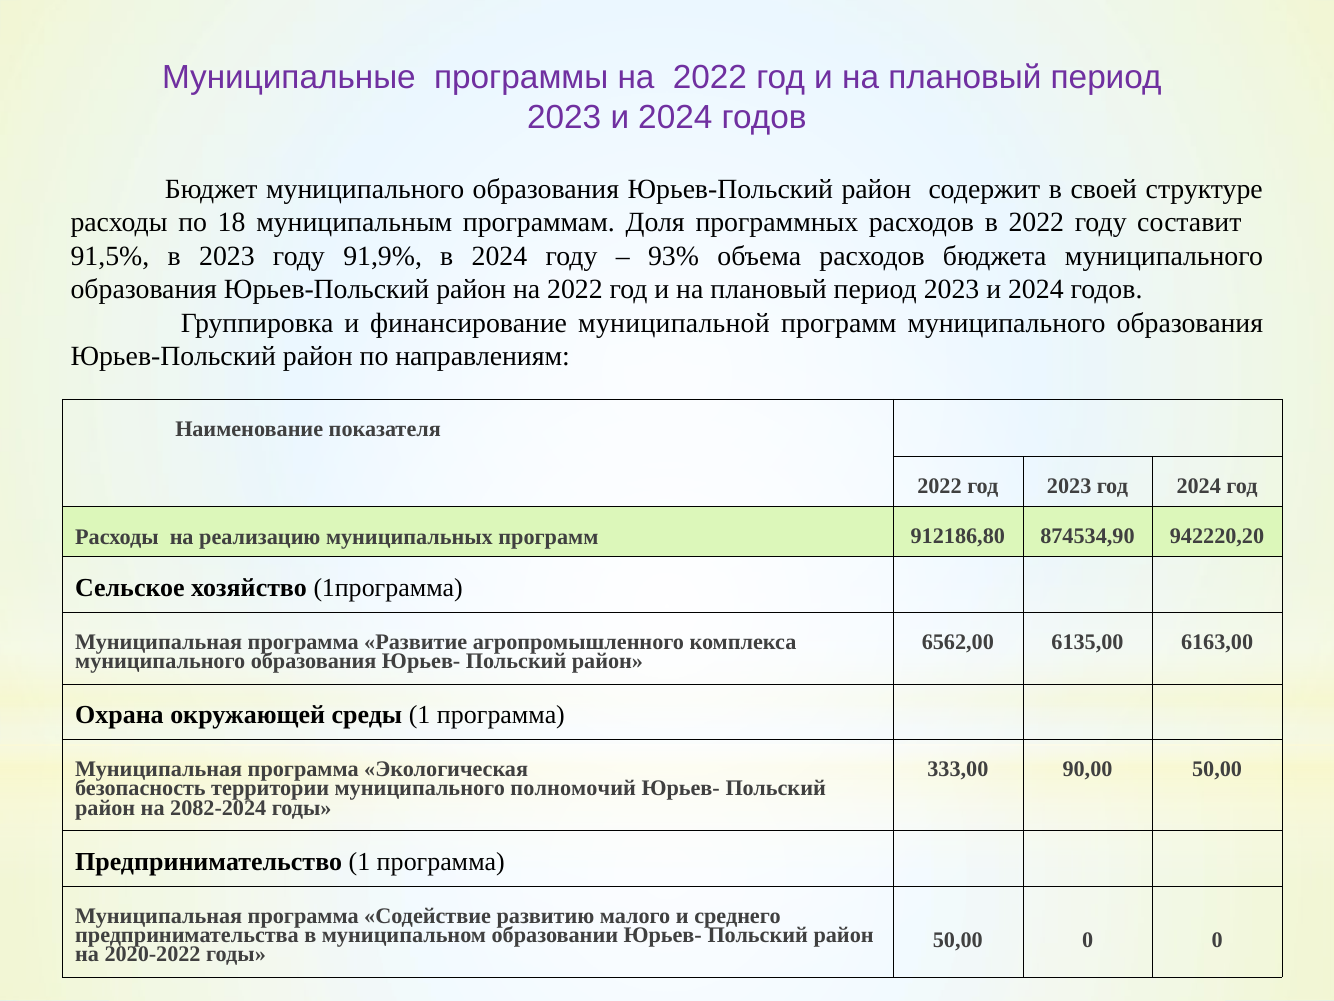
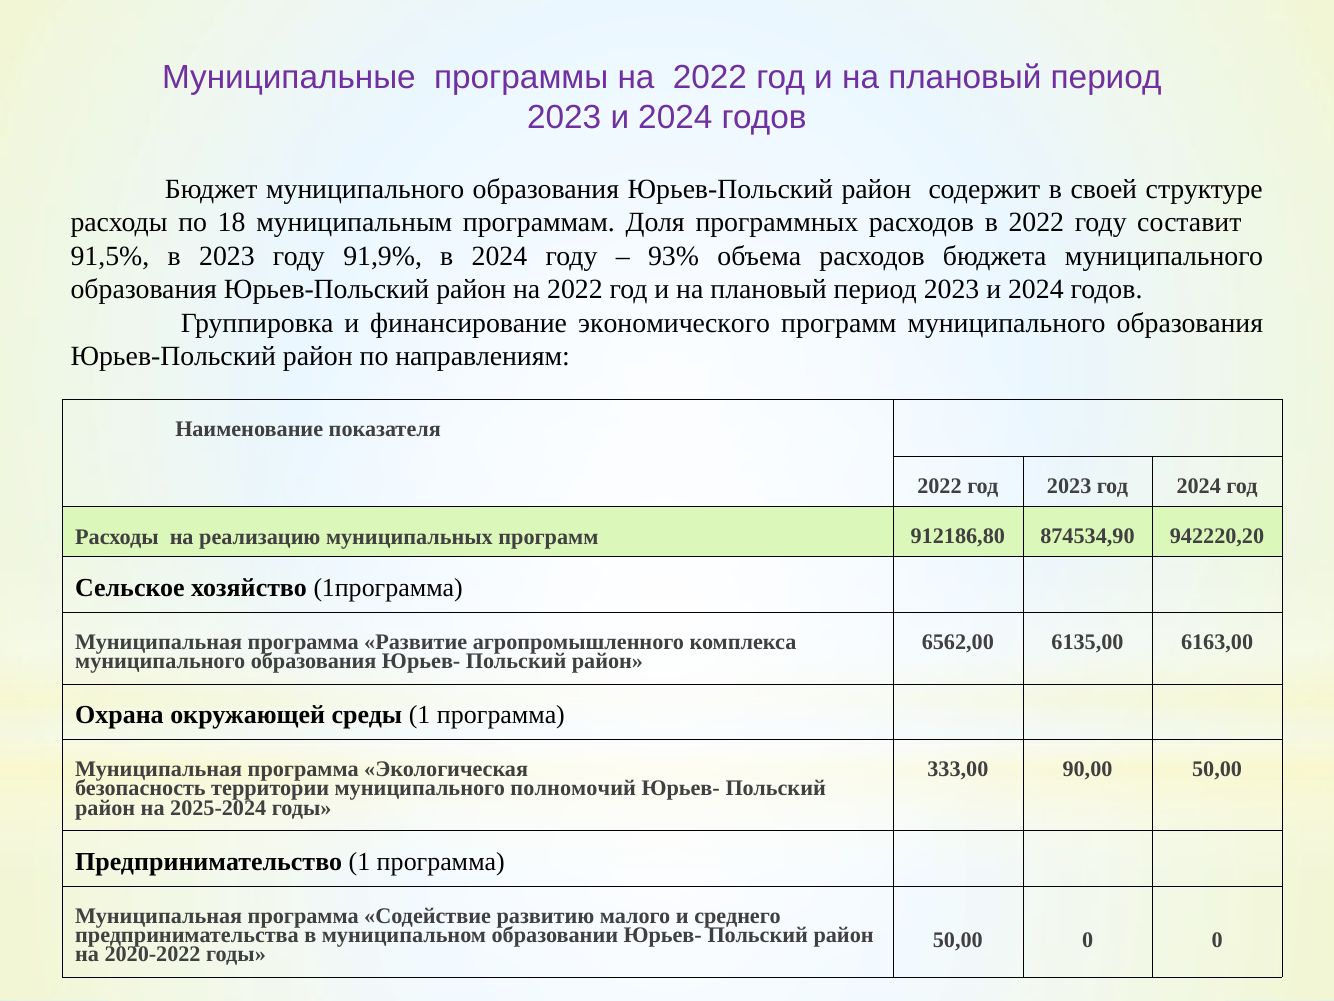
муниципальной: муниципальной -> экономического
2082-2024: 2082-2024 -> 2025-2024
